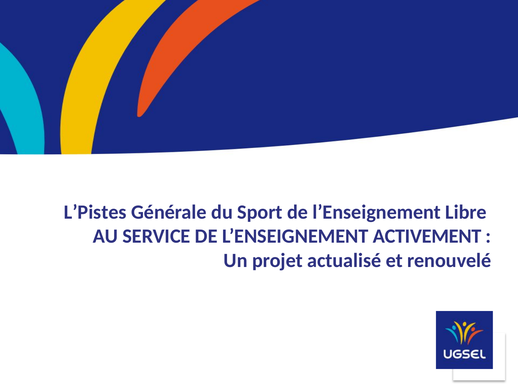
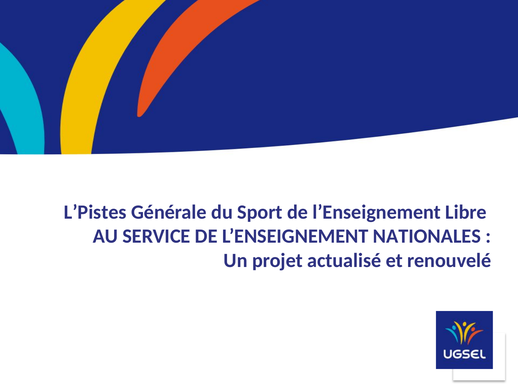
ACTIVEMENT: ACTIVEMENT -> NATIONALES
